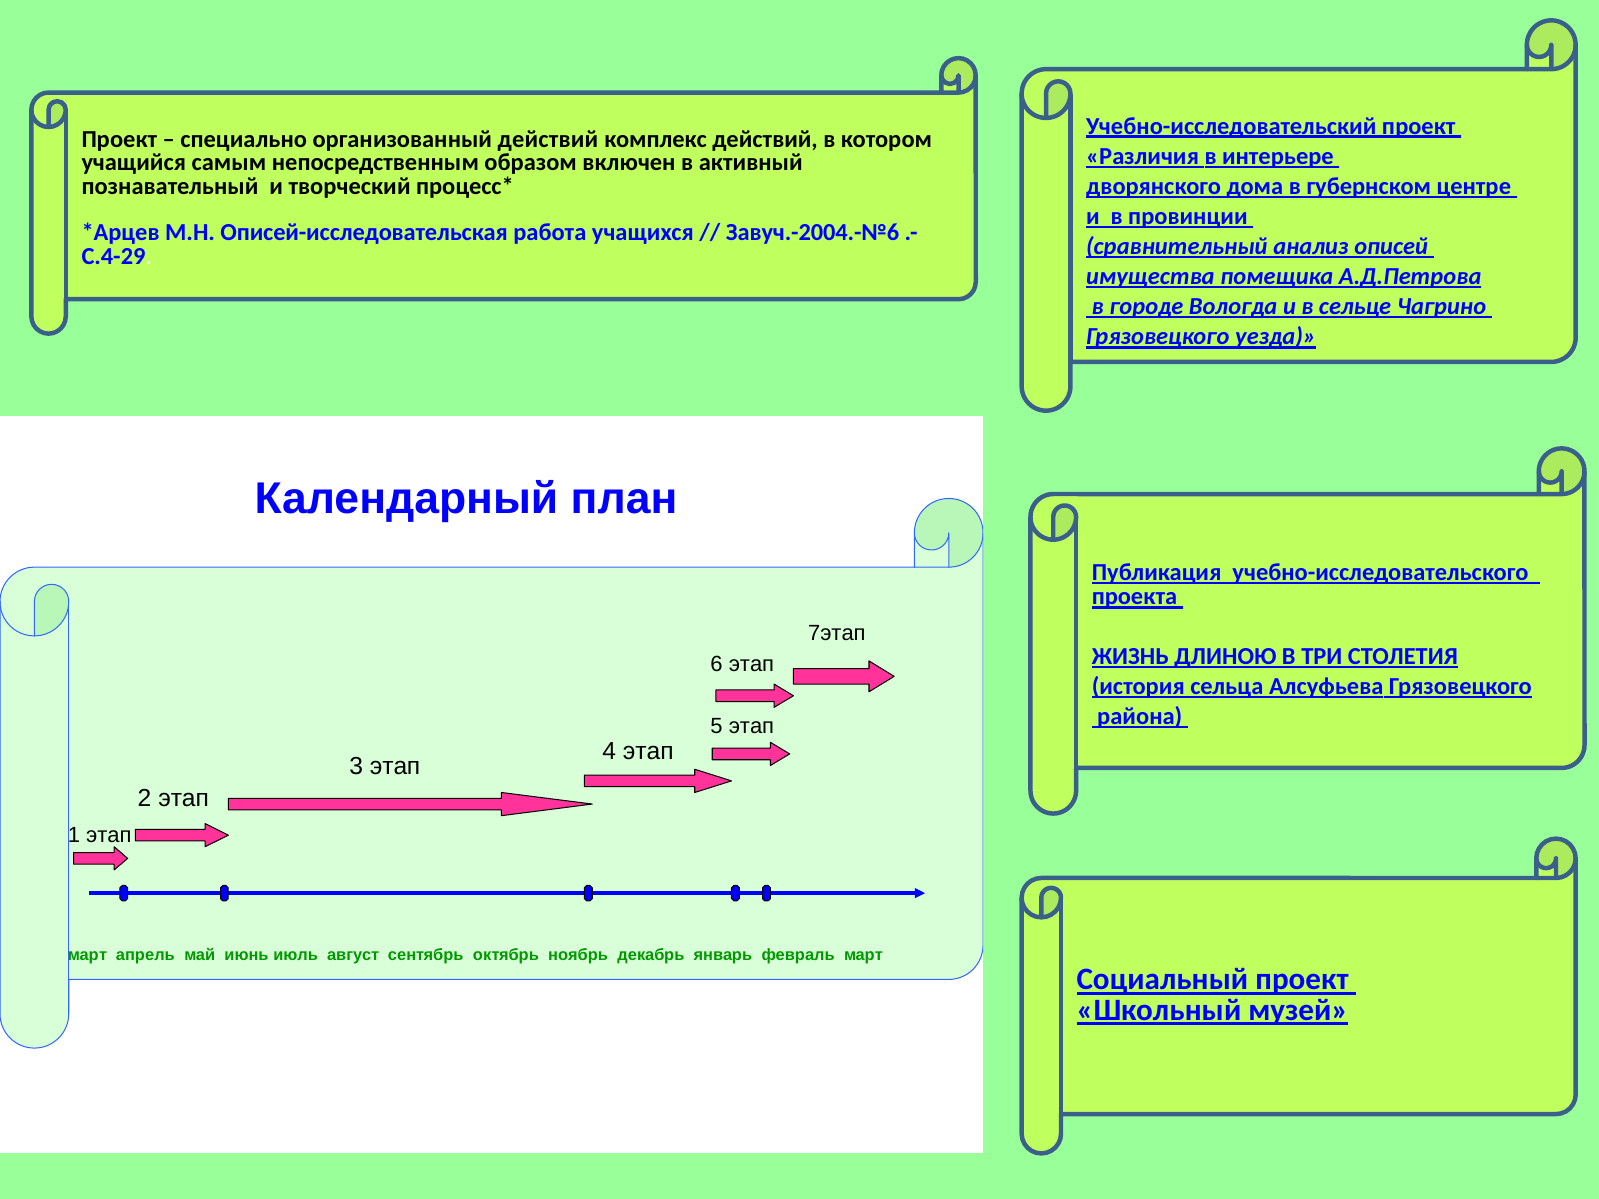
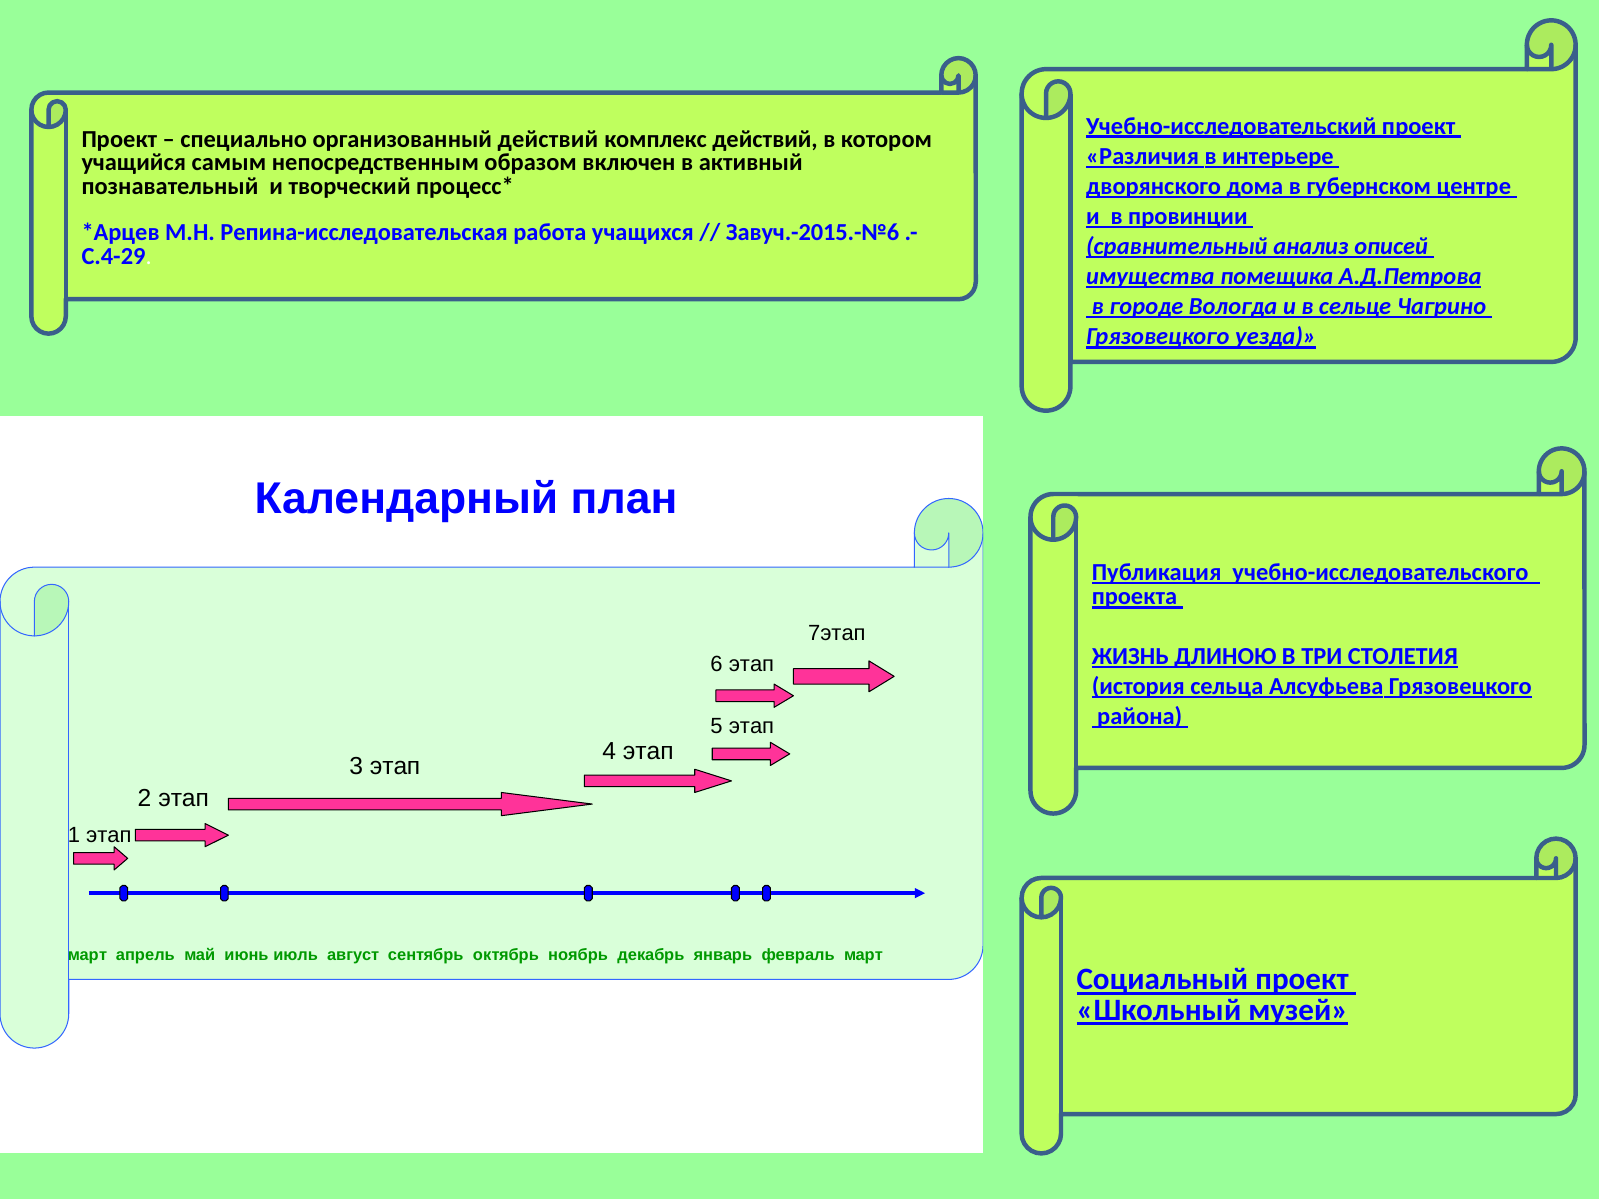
Описей-исследовательская: Описей-исследовательская -> Репина-исследовательская
Завуч.-2004.-№6: Завуч.-2004.-№6 -> Завуч.-2015.-№6
